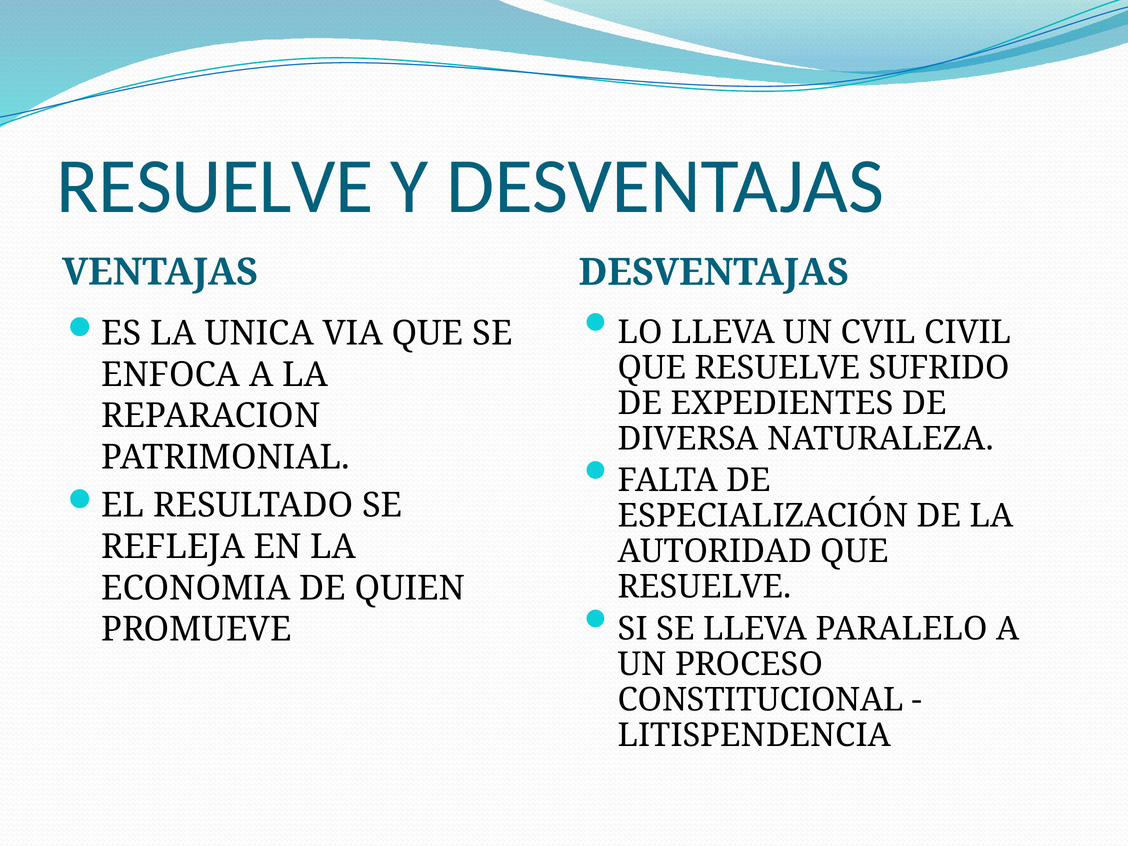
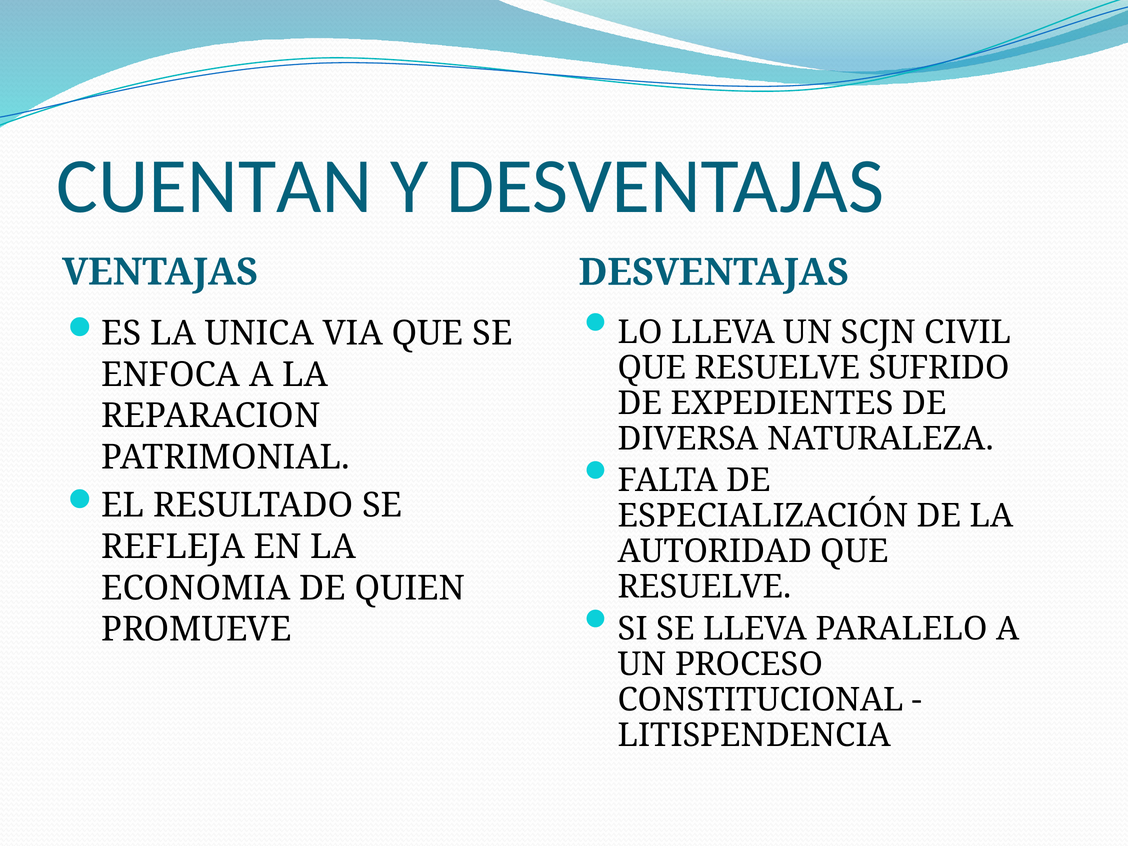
RESUELVE at (215, 186): RESUELVE -> CUENTAN
CVIL: CVIL -> SCJN
